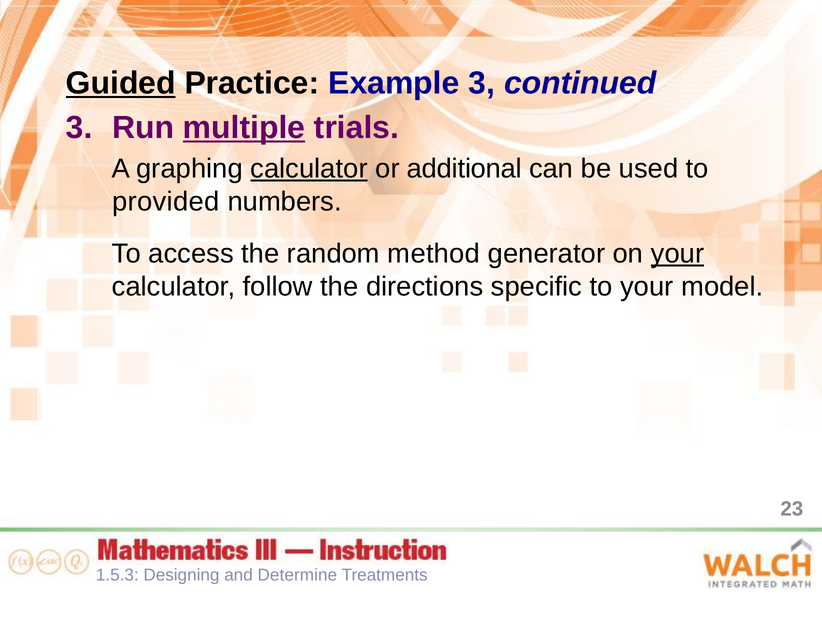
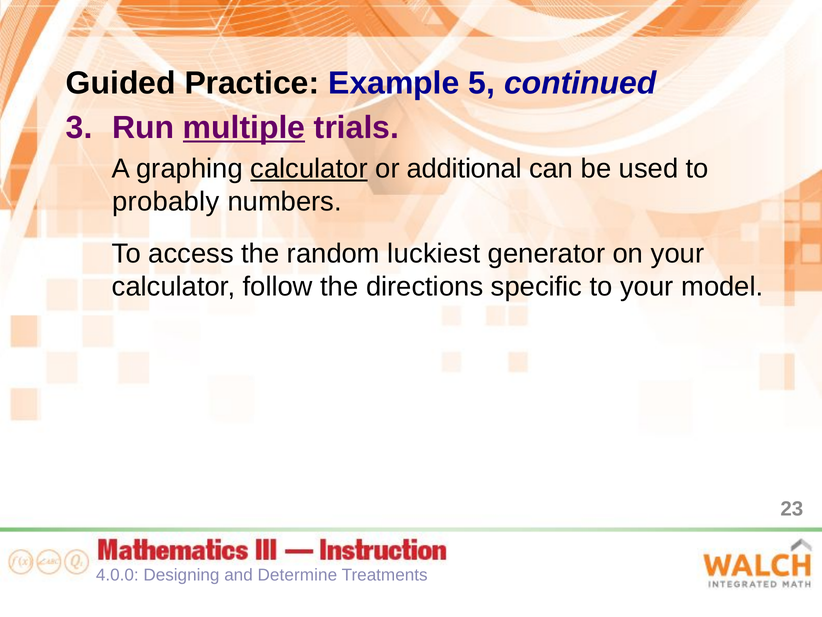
Guided underline: present -> none
Example 3: 3 -> 5
provided: provided -> probably
method: method -> luckiest
your at (677, 254) underline: present -> none
1.5.3: 1.5.3 -> 4.0.0
